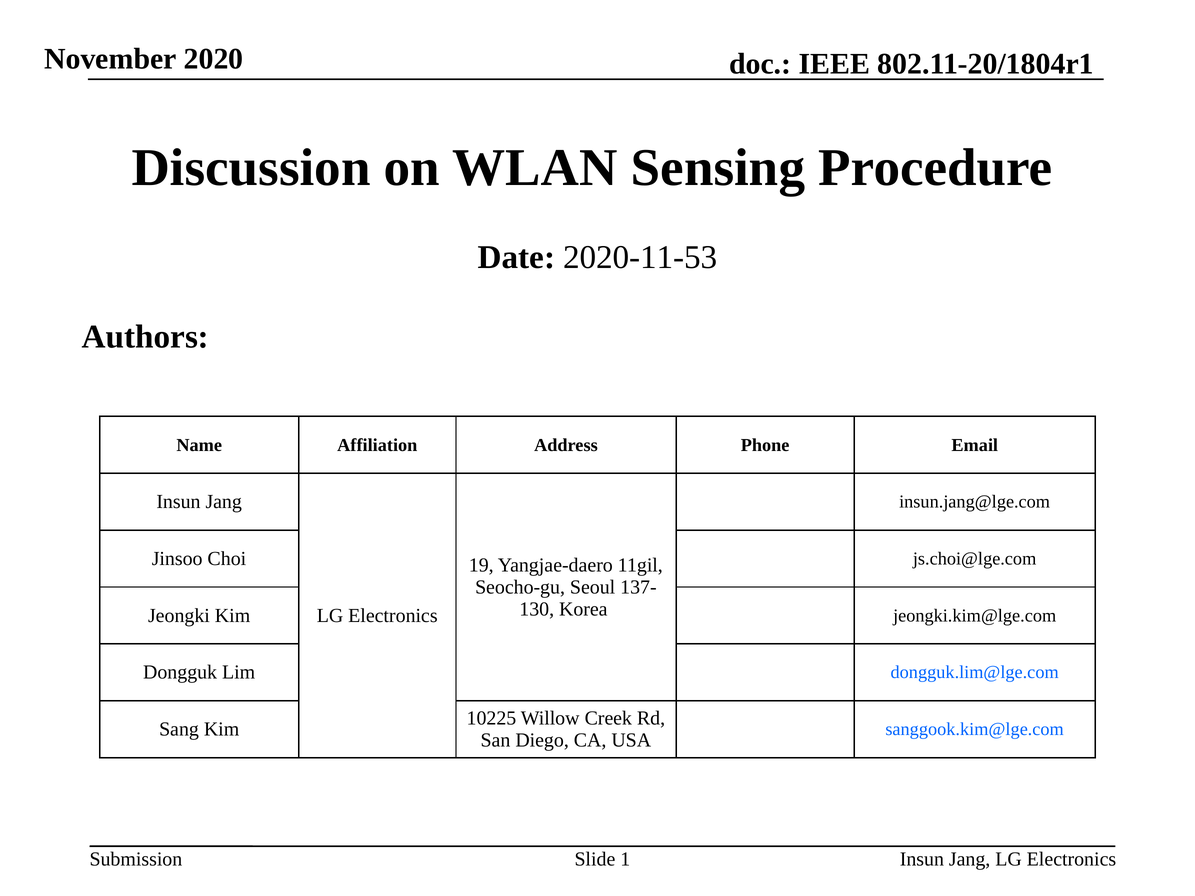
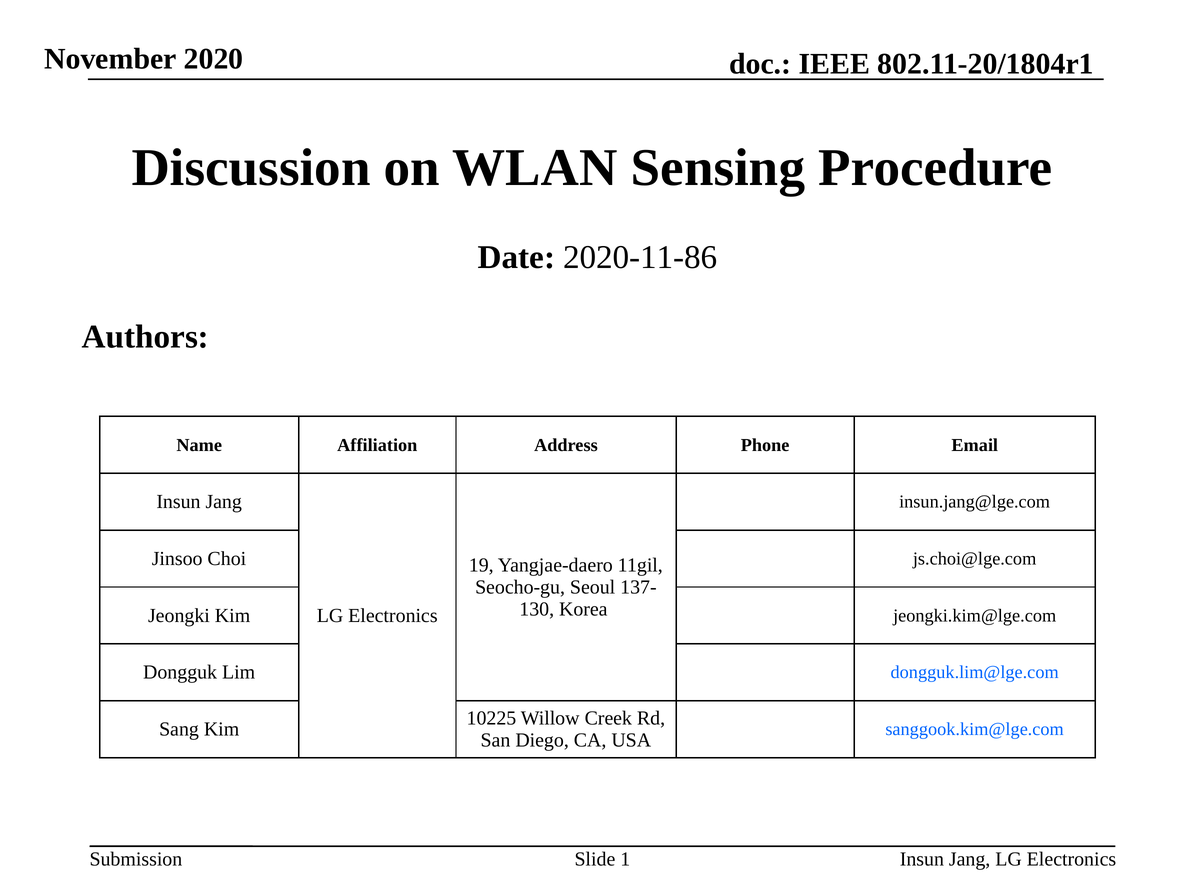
2020-11-53: 2020-11-53 -> 2020-11-86
